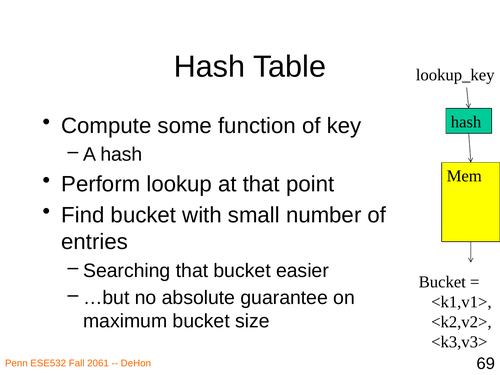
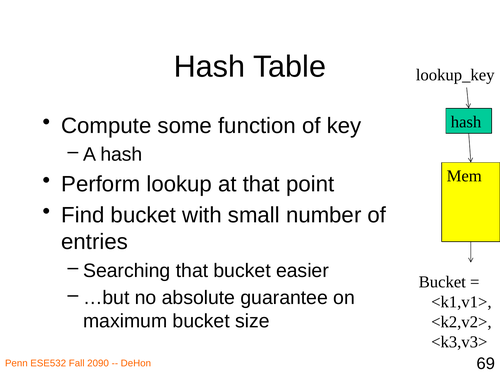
2061: 2061 -> 2090
